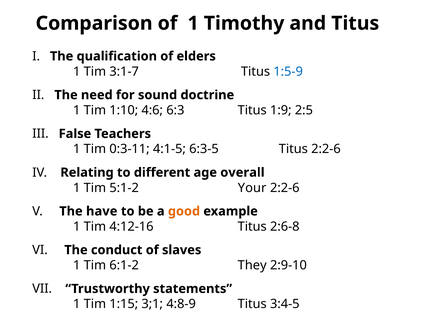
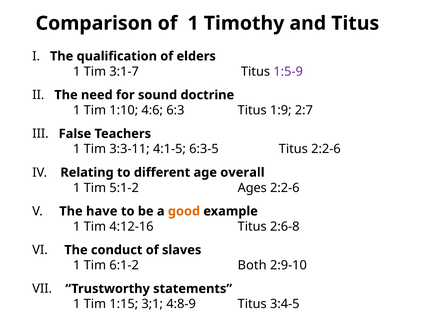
1:5-9 colour: blue -> purple
2:5: 2:5 -> 2:7
0:3-11: 0:3-11 -> 3:3-11
Your: Your -> Ages
They: They -> Both
